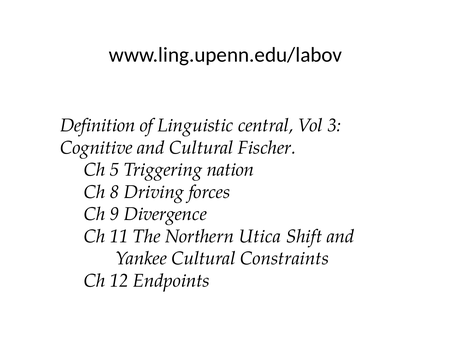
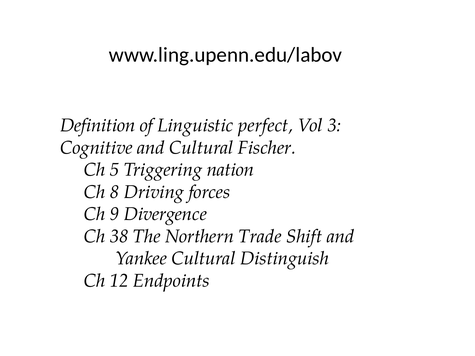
central: central -> perfect
11: 11 -> 38
Utica: Utica -> Trade
Constraints: Constraints -> Distinguish
